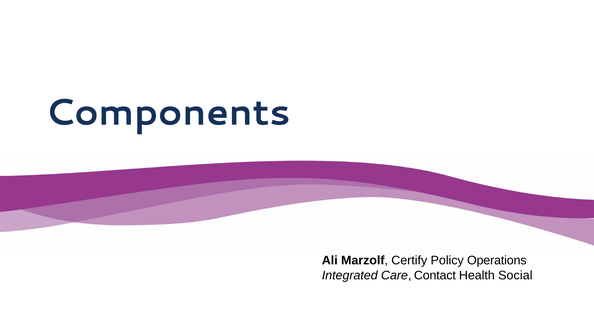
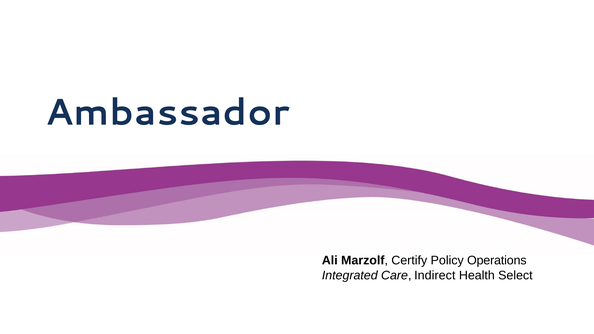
Components: Components -> Ambassador
Contact: Contact -> Indirect
Social: Social -> Select
